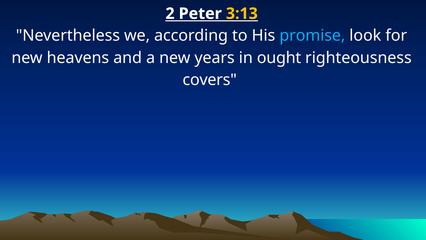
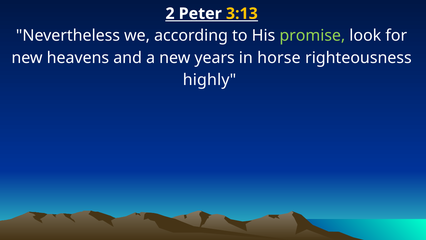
promise colour: light blue -> light green
ought: ought -> horse
covers: covers -> highly
